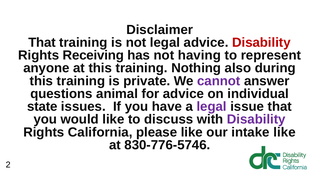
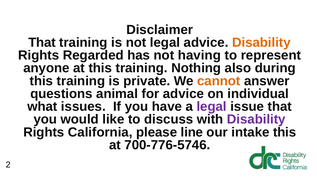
Disability at (261, 43) colour: red -> orange
Receiving: Receiving -> Regarded
cannot colour: purple -> orange
state: state -> what
please like: like -> line
intake like: like -> this
830-776-5746: 830-776-5746 -> 700-776-5746
